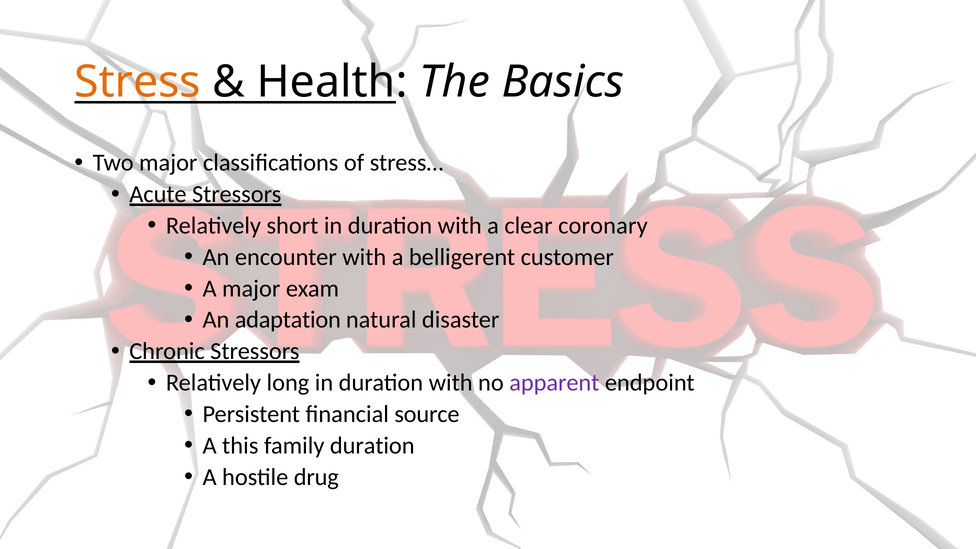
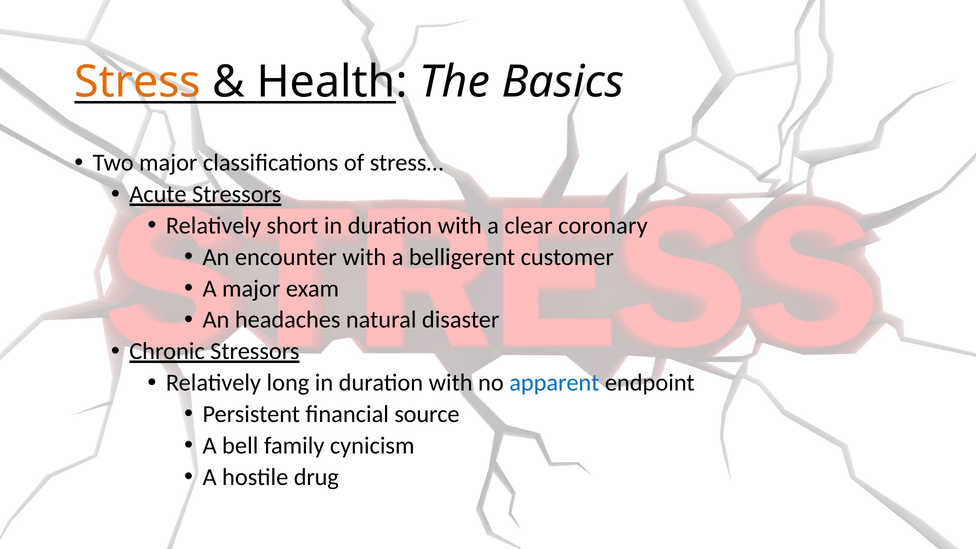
adaptation: adaptation -> headaches
apparent colour: purple -> blue
this: this -> bell
family duration: duration -> cynicism
